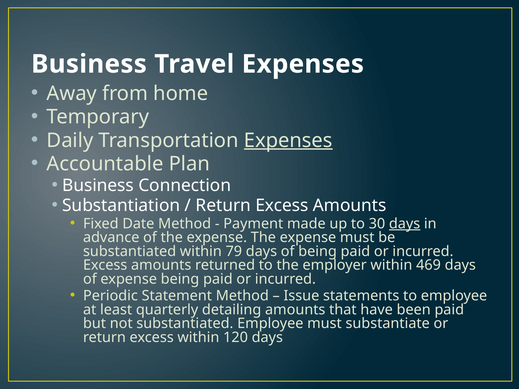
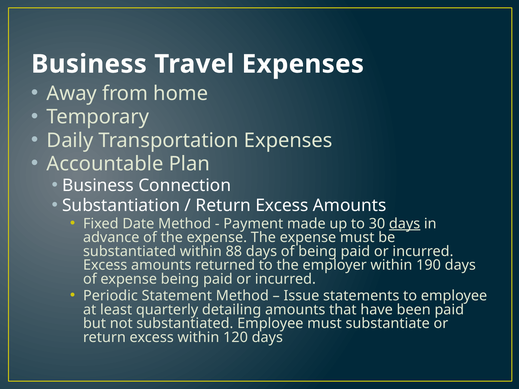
Expenses at (288, 140) underline: present -> none
79: 79 -> 88
469: 469 -> 190
